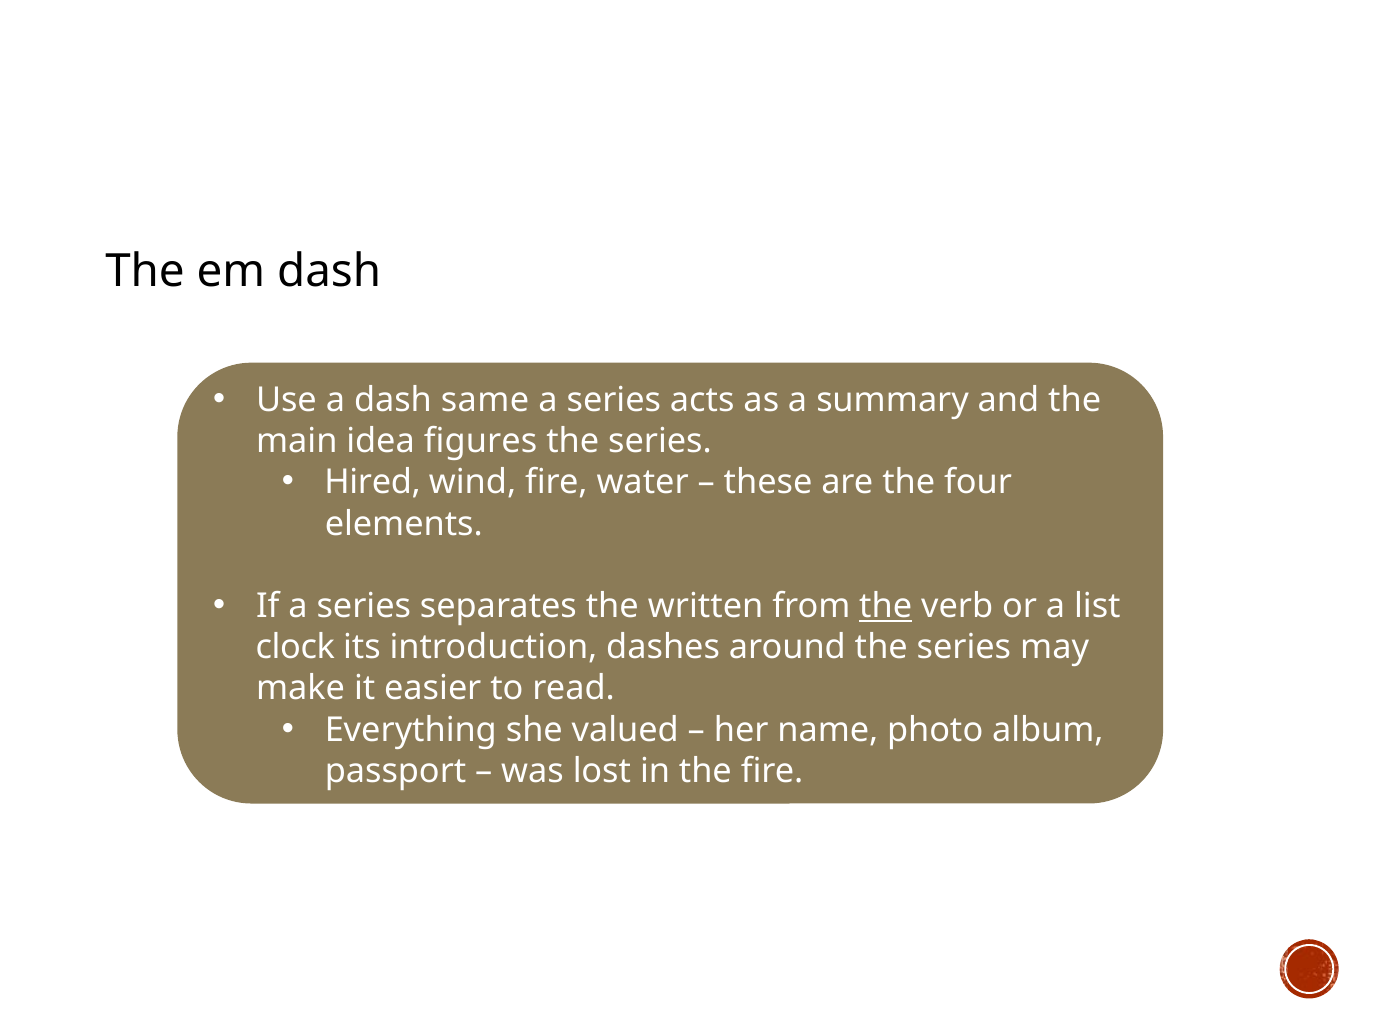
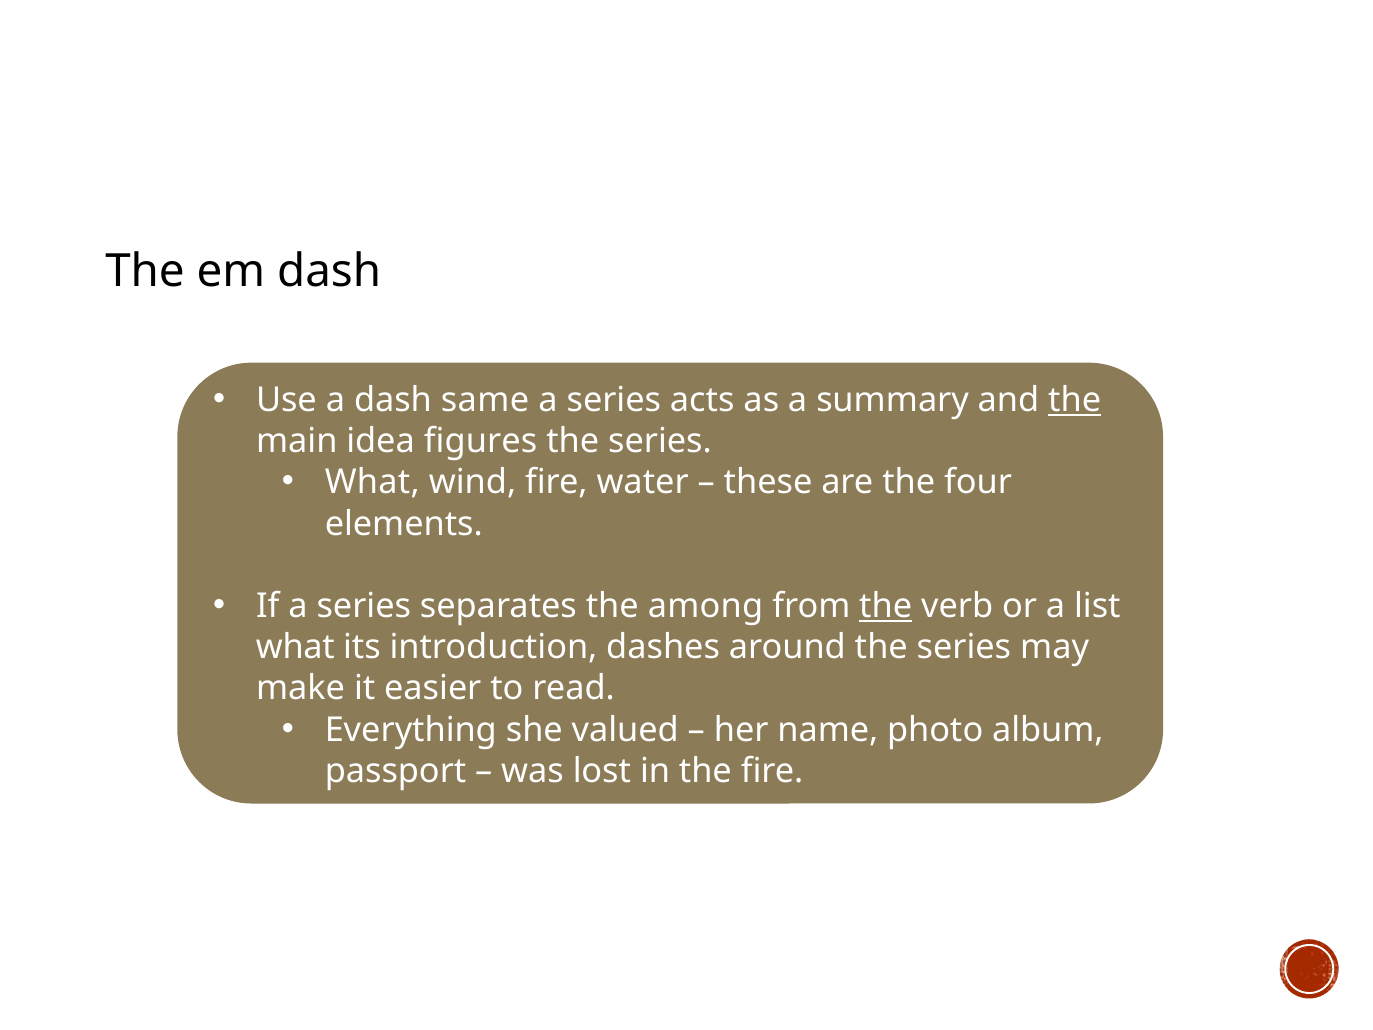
the at (1075, 400) underline: none -> present
Hired at (373, 482): Hired -> What
written: written -> among
clock at (295, 647): clock -> what
